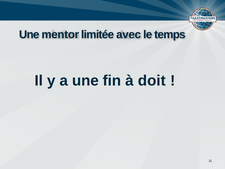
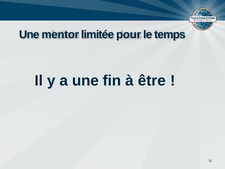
avec: avec -> pour
doit: doit -> être
